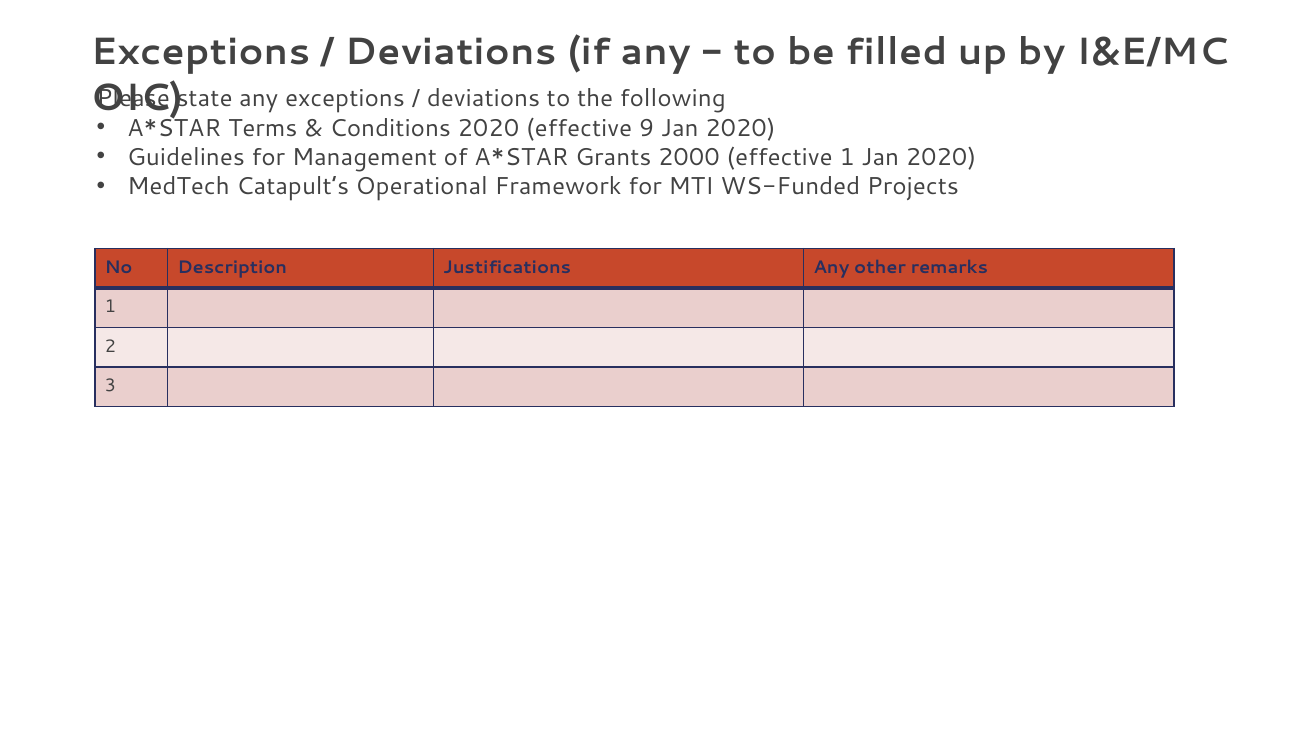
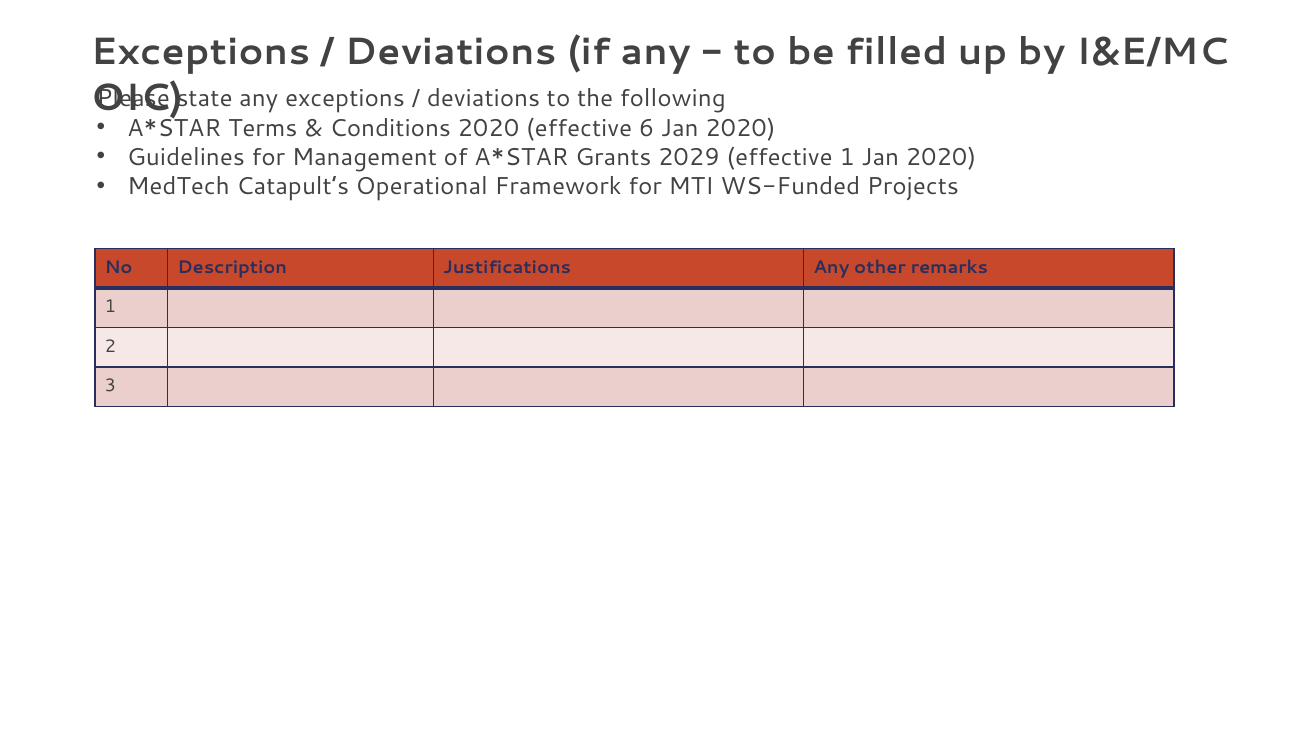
9: 9 -> 6
2000: 2000 -> 2029
